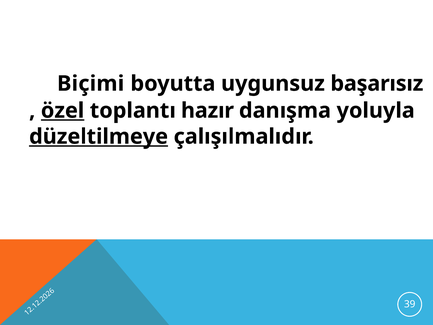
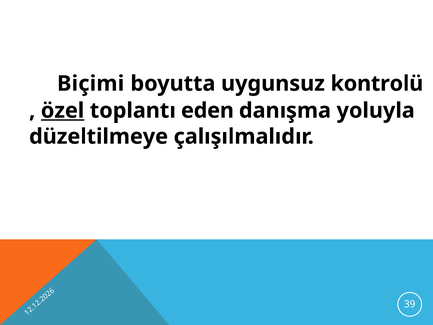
başarısız: başarısız -> kontrolü
hazır: hazır -> eden
düzeltilmeye underline: present -> none
